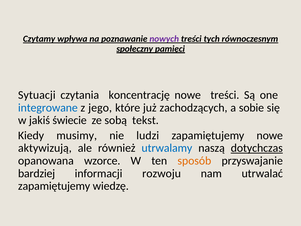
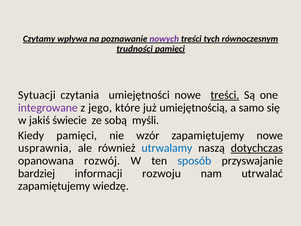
społeczny: społeczny -> trudności
koncentrację: koncentrację -> umiejętności
treści at (225, 95) underline: none -> present
integrowane colour: blue -> purple
zachodzących: zachodzących -> umiejętnością
sobie: sobie -> samo
tekst: tekst -> myśli
Kiedy musimy: musimy -> pamięci
ludzi: ludzi -> wzór
aktywizują: aktywizują -> usprawnia
wzorce: wzorce -> rozwój
sposób colour: orange -> blue
